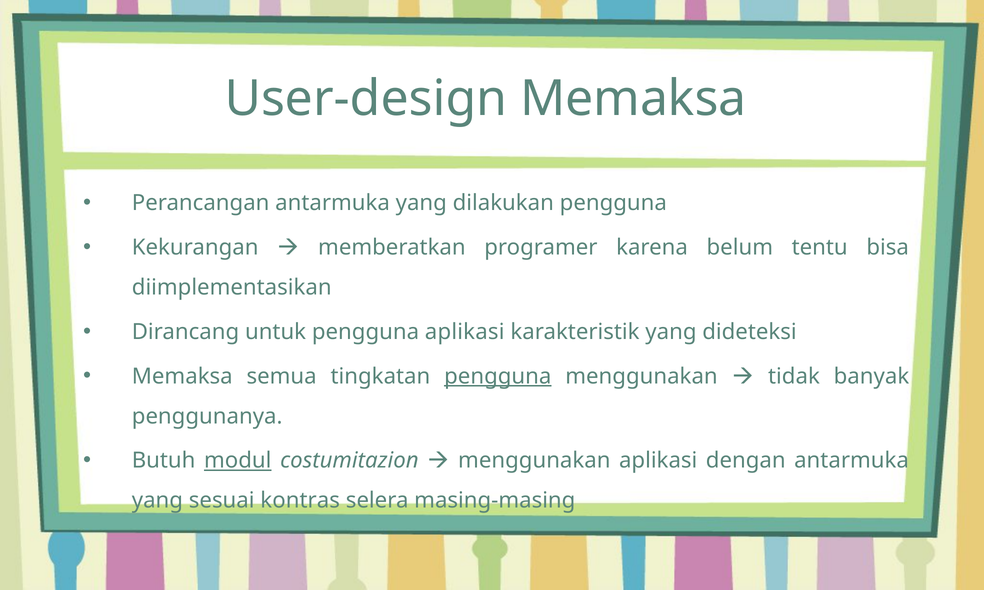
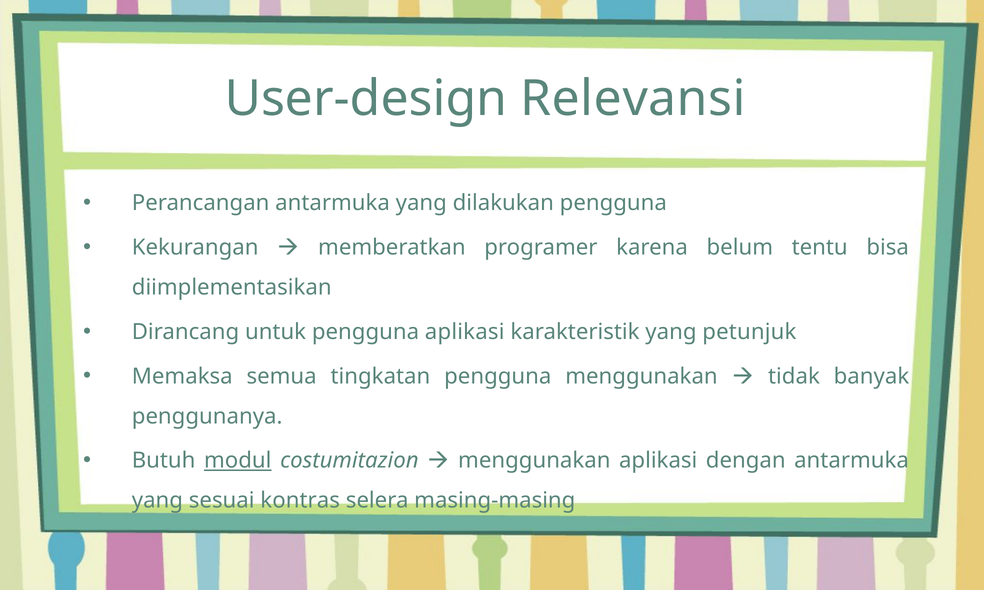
User-design Memaksa: Memaksa -> Relevansi
dideteksi: dideteksi -> petunjuk
pengguna at (498, 377) underline: present -> none
